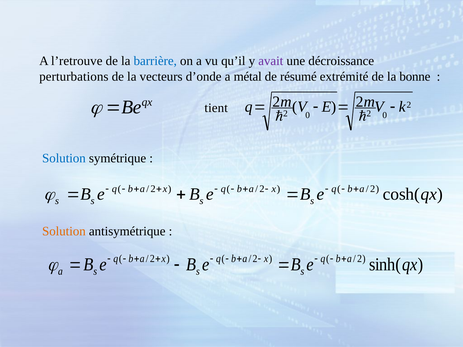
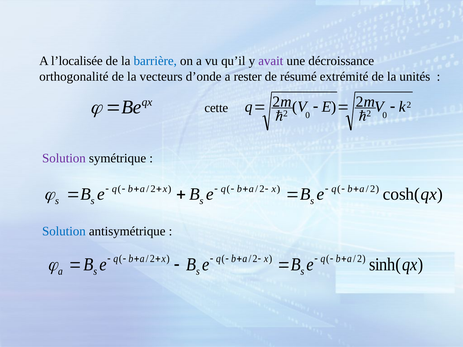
l’retrouve: l’retrouve -> l’localisée
perturbations: perturbations -> orthogonalité
métal: métal -> rester
bonne: bonne -> unités
tient: tient -> cette
Solution at (64, 158) colour: blue -> purple
Solution at (64, 232) colour: orange -> blue
